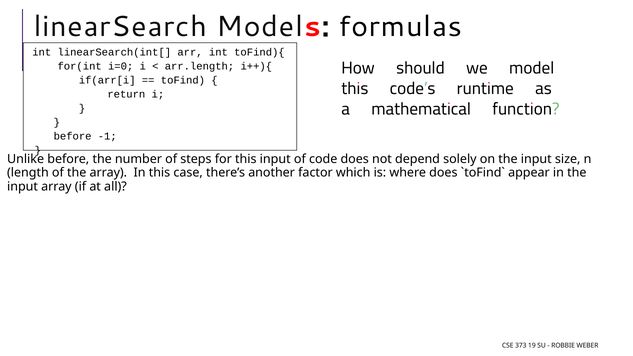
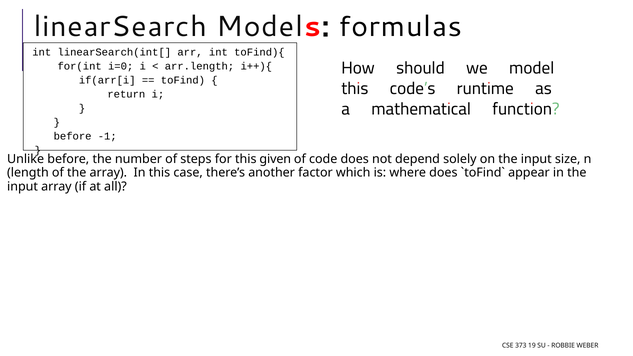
this input: input -> given
